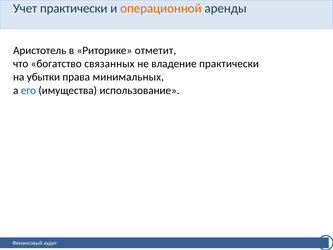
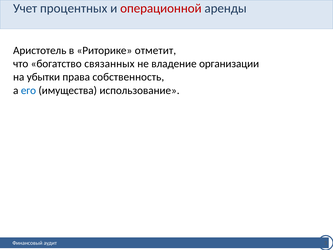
Учет практически: практически -> процентных
операционной colour: orange -> red
владение практически: практически -> организации
минимальных: минимальных -> собственность
